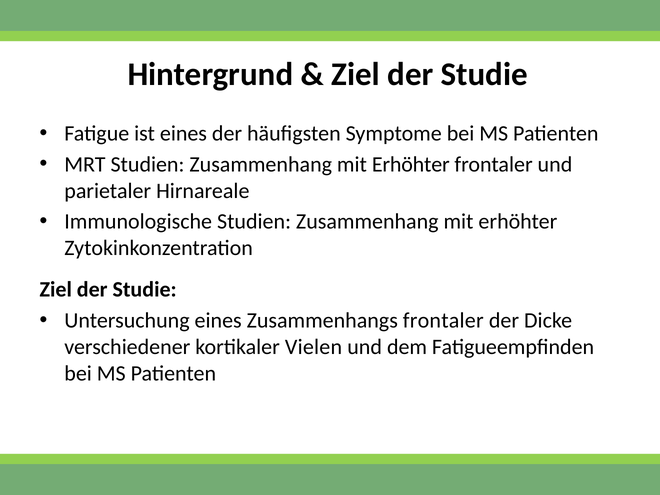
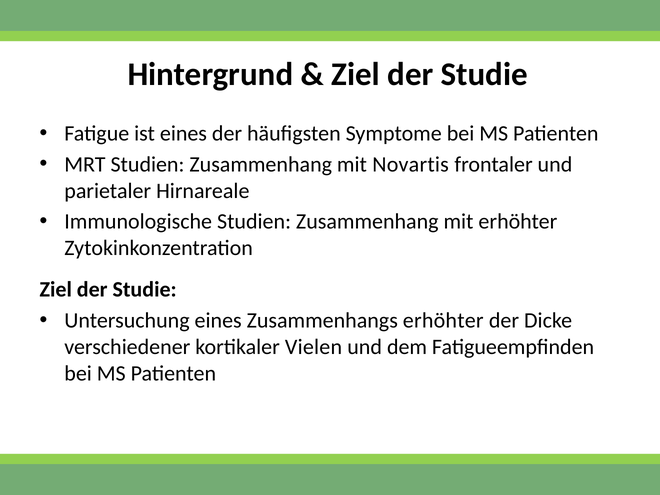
Erhöhter at (411, 164): Erhöhter -> Novartis
Zusammenhangs frontaler: frontaler -> erhöhter
